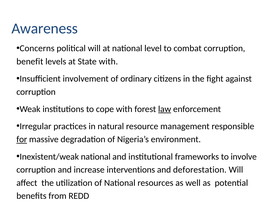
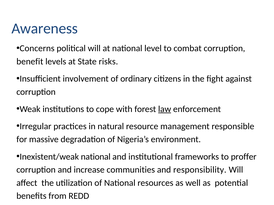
State with: with -> risks
for underline: present -> none
involve: involve -> proffer
interventions: interventions -> communities
deforestation: deforestation -> responsibility
